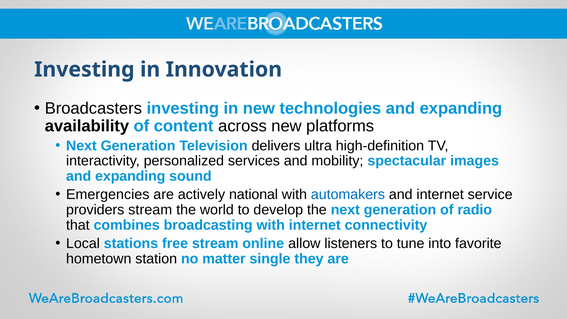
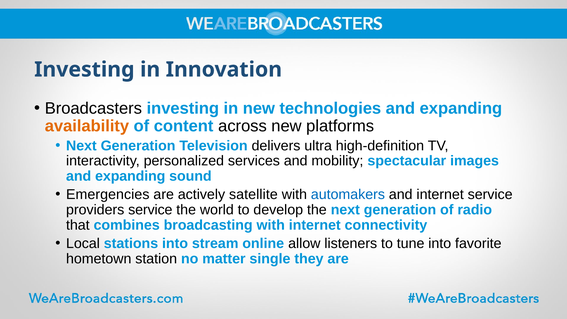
availability colour: black -> orange
national: national -> satellite
providers stream: stream -> service
stations free: free -> into
